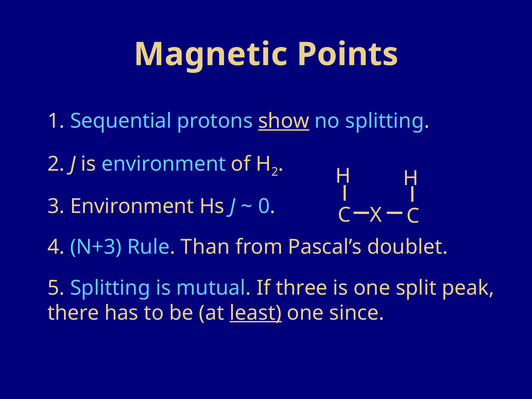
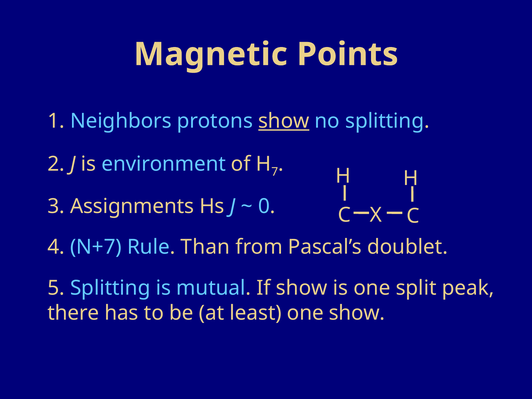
Sequential: Sequential -> Neighbors
H 2: 2 -> 7
3 Environment: Environment -> Assignments
N+3: N+3 -> N+7
If three: three -> show
least underline: present -> none
one since: since -> show
